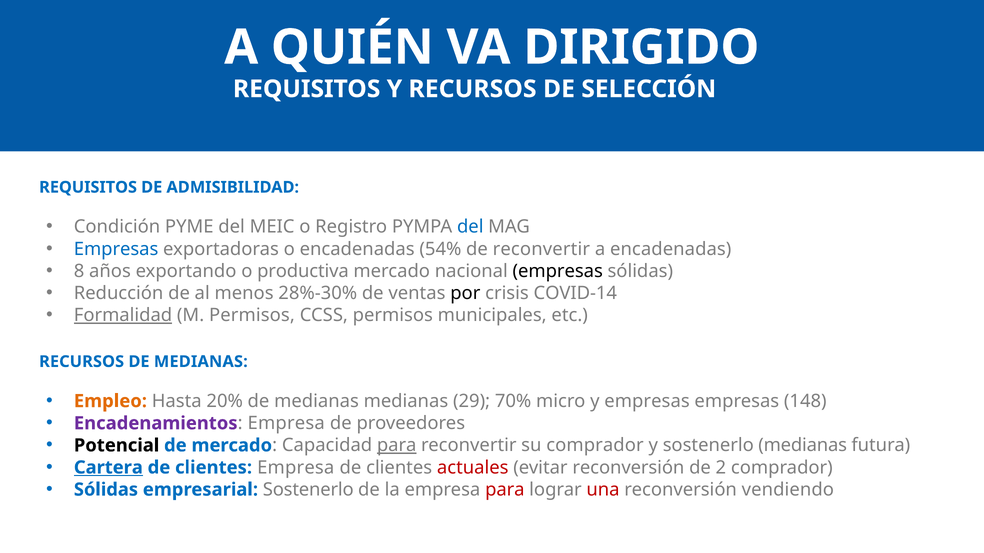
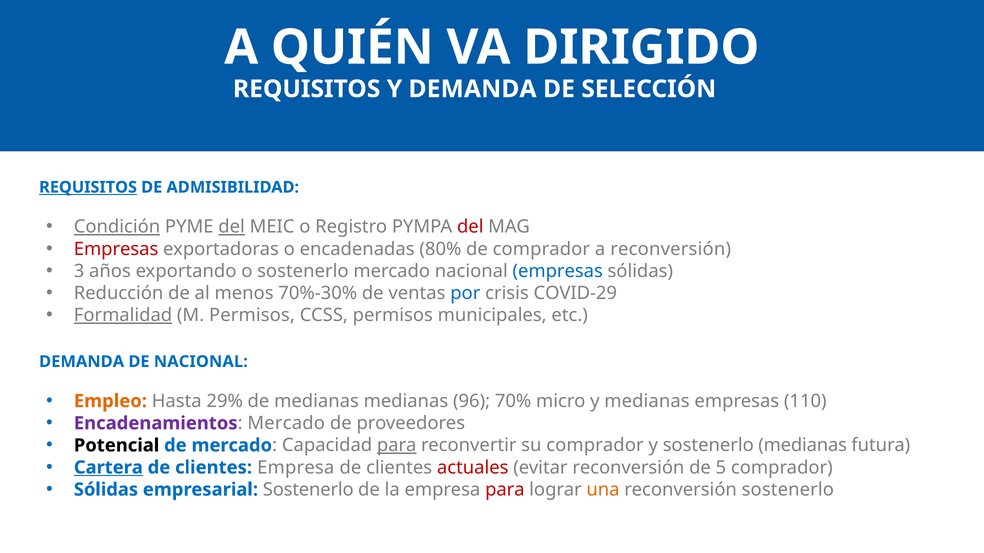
Y RECURSOS: RECURSOS -> DEMANDA
REQUISITOS at (88, 187) underline: none -> present
Condición underline: none -> present
del at (232, 227) underline: none -> present
del at (470, 227) colour: blue -> red
Empresas at (116, 249) colour: blue -> red
54%: 54% -> 80%
de reconvertir: reconvertir -> comprador
a encadenadas: encadenadas -> reconversión
8: 8 -> 3
o productiva: productiva -> sostenerlo
empresas at (558, 271) colour: black -> blue
28%-30%: 28%-30% -> 70%-30%
por colour: black -> blue
COVID-14: COVID-14 -> COVID-29
RECURSOS at (82, 362): RECURSOS -> DEMANDA
MEDIANAS at (201, 362): MEDIANAS -> NACIONAL
20%: 20% -> 29%
29: 29 -> 96
y empresas: empresas -> medianas
148: 148 -> 110
Empresa at (286, 424): Empresa -> Mercado
2: 2 -> 5
una colour: red -> orange
reconversión vendiendo: vendiendo -> sostenerlo
